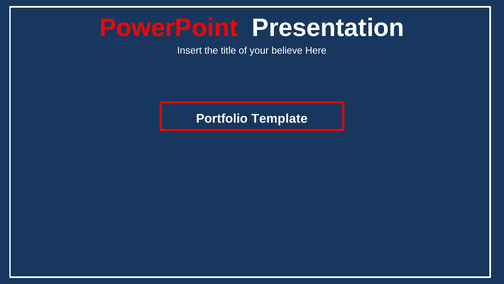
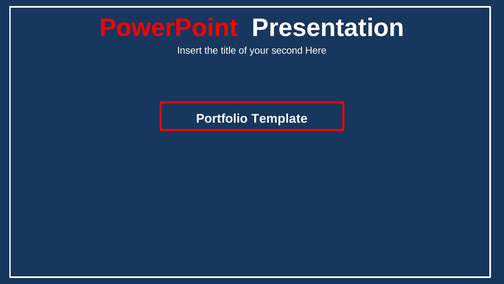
believe: believe -> second
